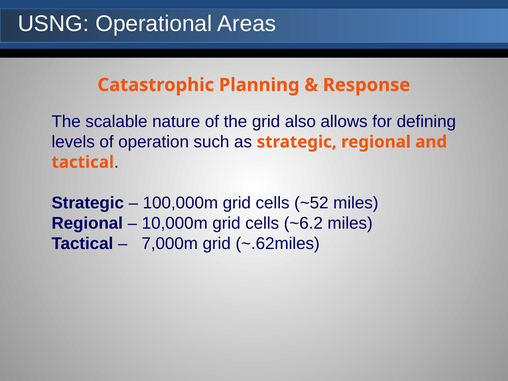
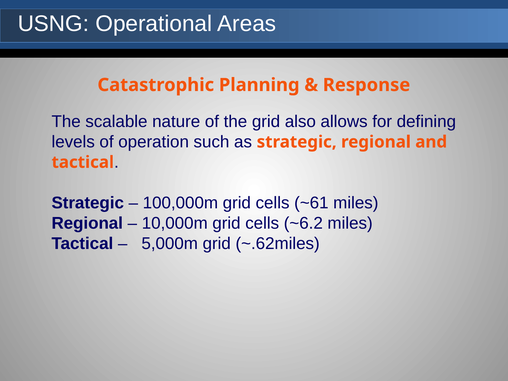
~52: ~52 -> ~61
7,000m: 7,000m -> 5,000m
